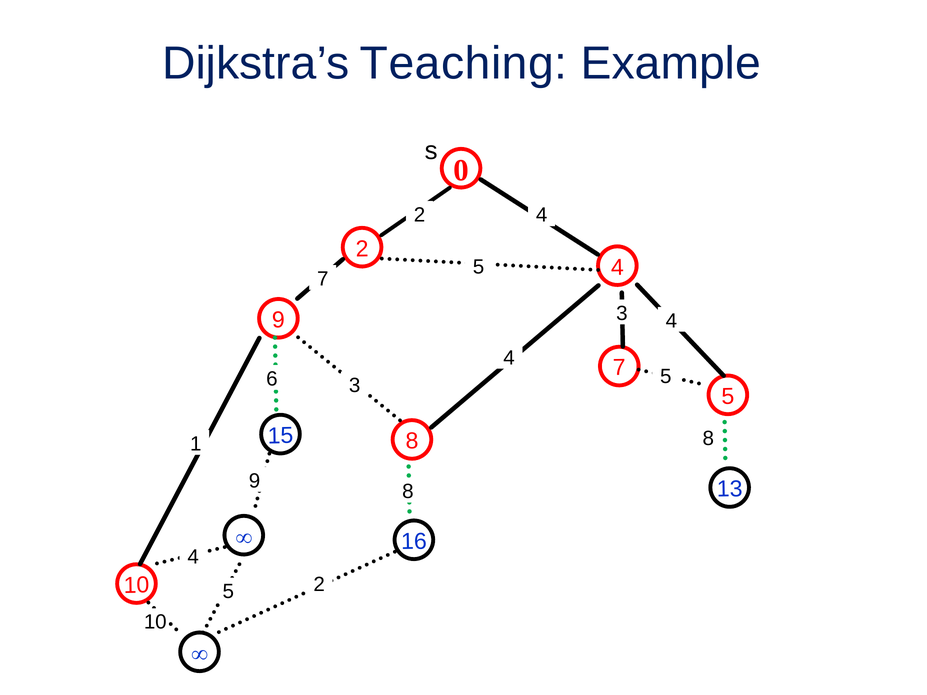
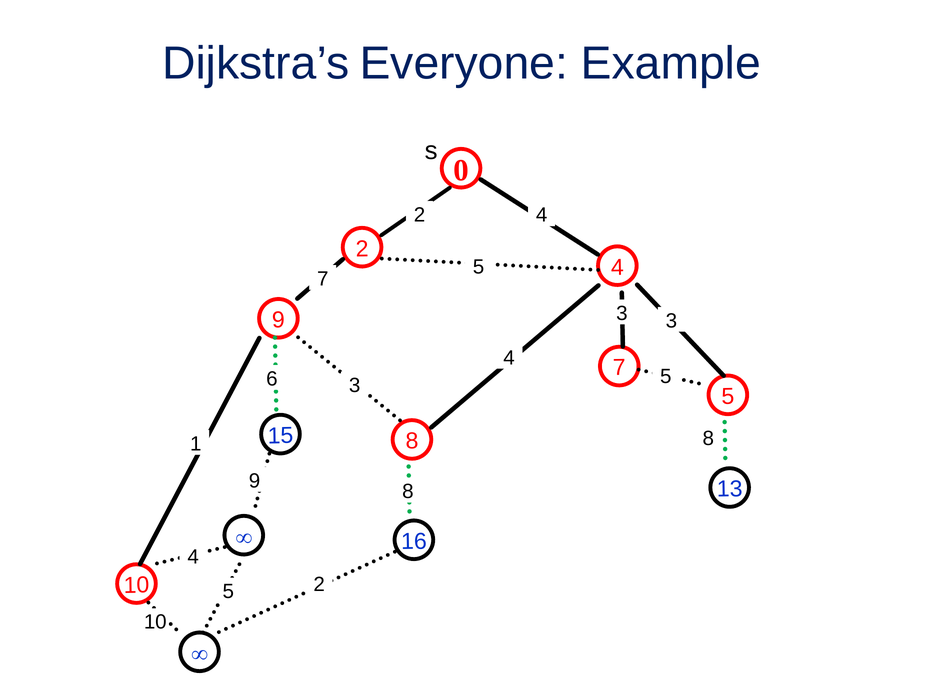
Teaching: Teaching -> Everyone
4 at (671, 321): 4 -> 3
